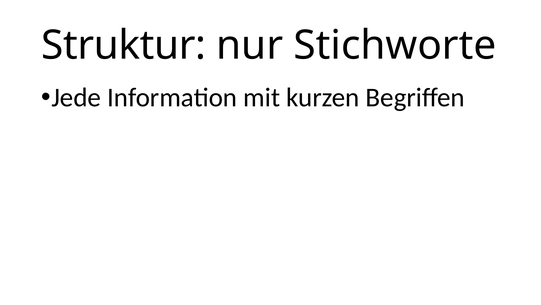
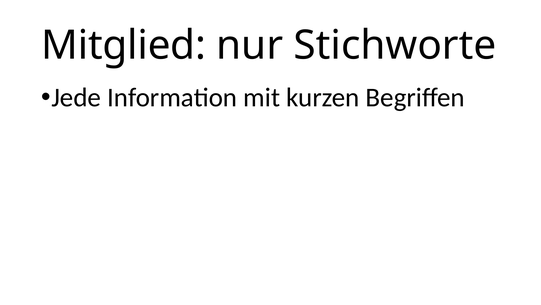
Struktur: Struktur -> Mitglied
